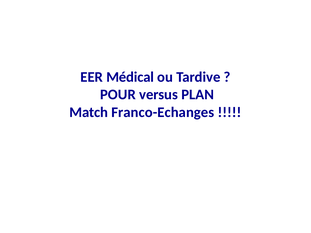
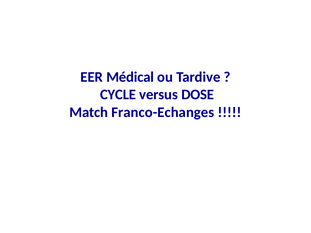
POUR: POUR -> CYCLE
PLAN: PLAN -> DOSE
